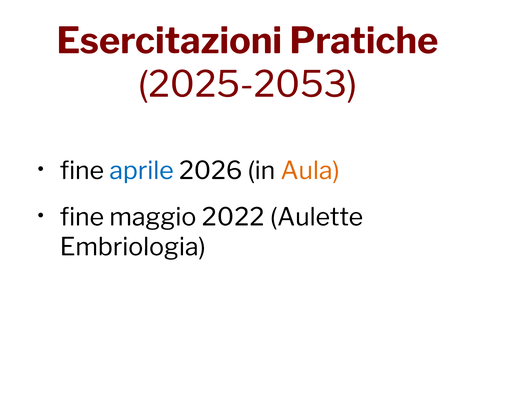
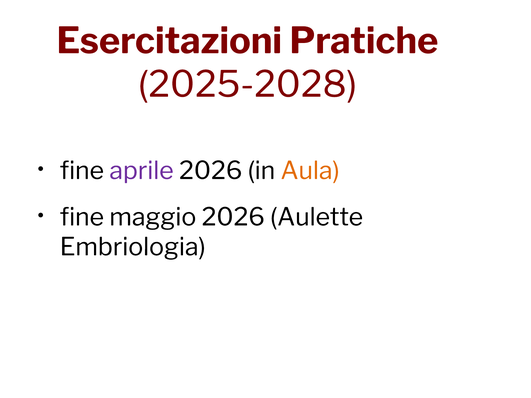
2025-2053: 2025-2053 -> 2025-2028
aprile colour: blue -> purple
maggio 2022: 2022 -> 2026
